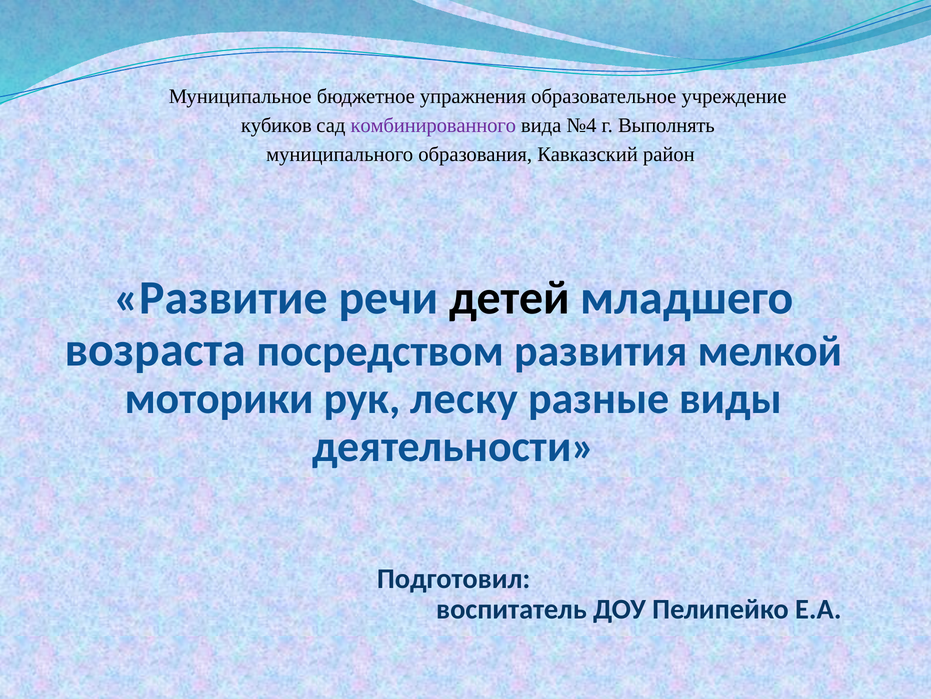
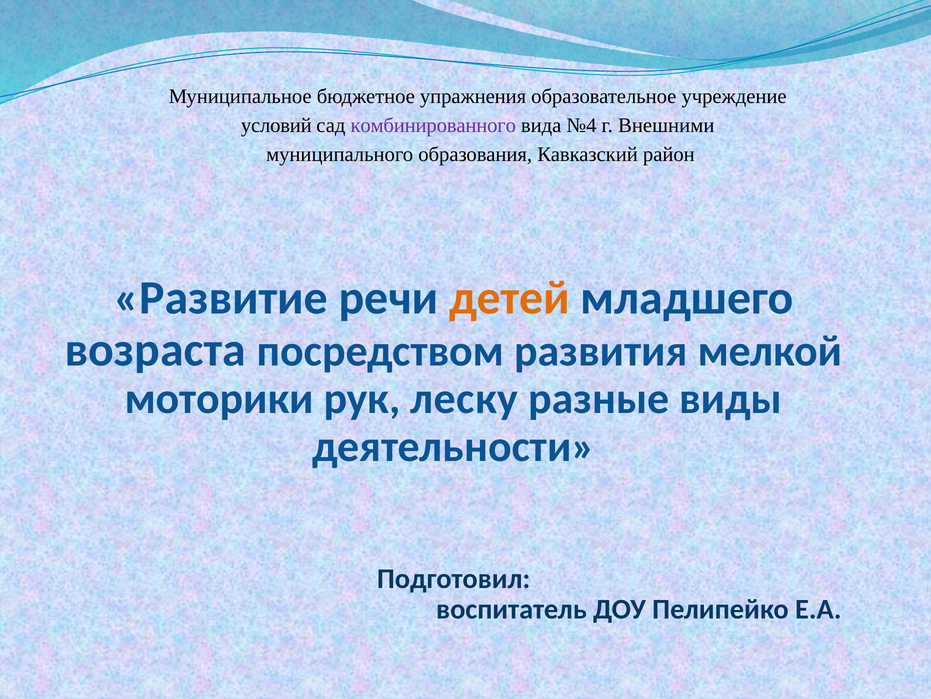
кубиков: кубиков -> условий
Выполнять: Выполнять -> Внешними
детей colour: black -> orange
